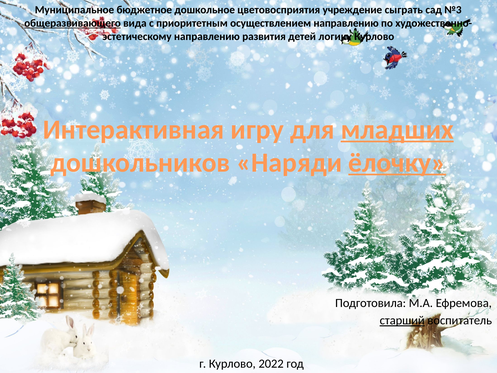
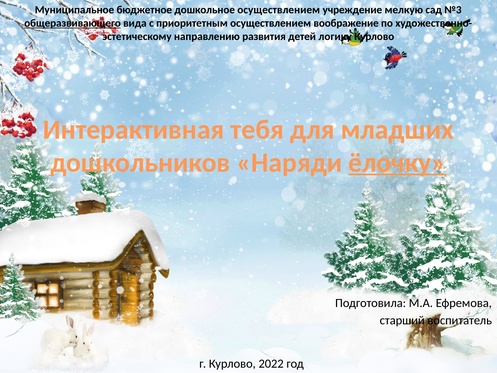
дошкольное цветовосприятия: цветовосприятия -> осуществлением
сыграть: сыграть -> мелкую
осуществлением направлению: направлению -> воображение
игру: игру -> тебя
младших underline: present -> none
старший underline: present -> none
